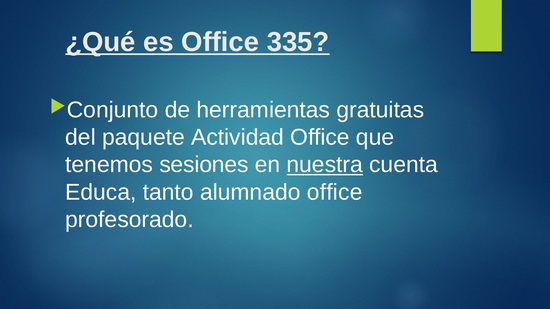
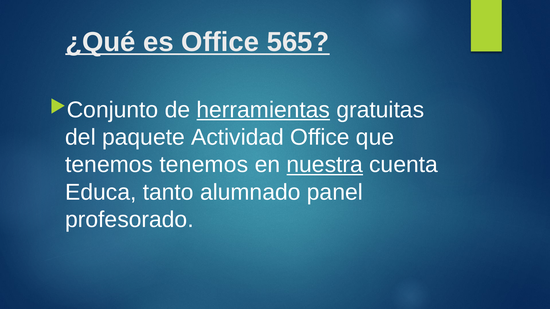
335: 335 -> 565
herramientas underline: none -> present
tenemos sesiones: sesiones -> tenemos
alumnado office: office -> panel
